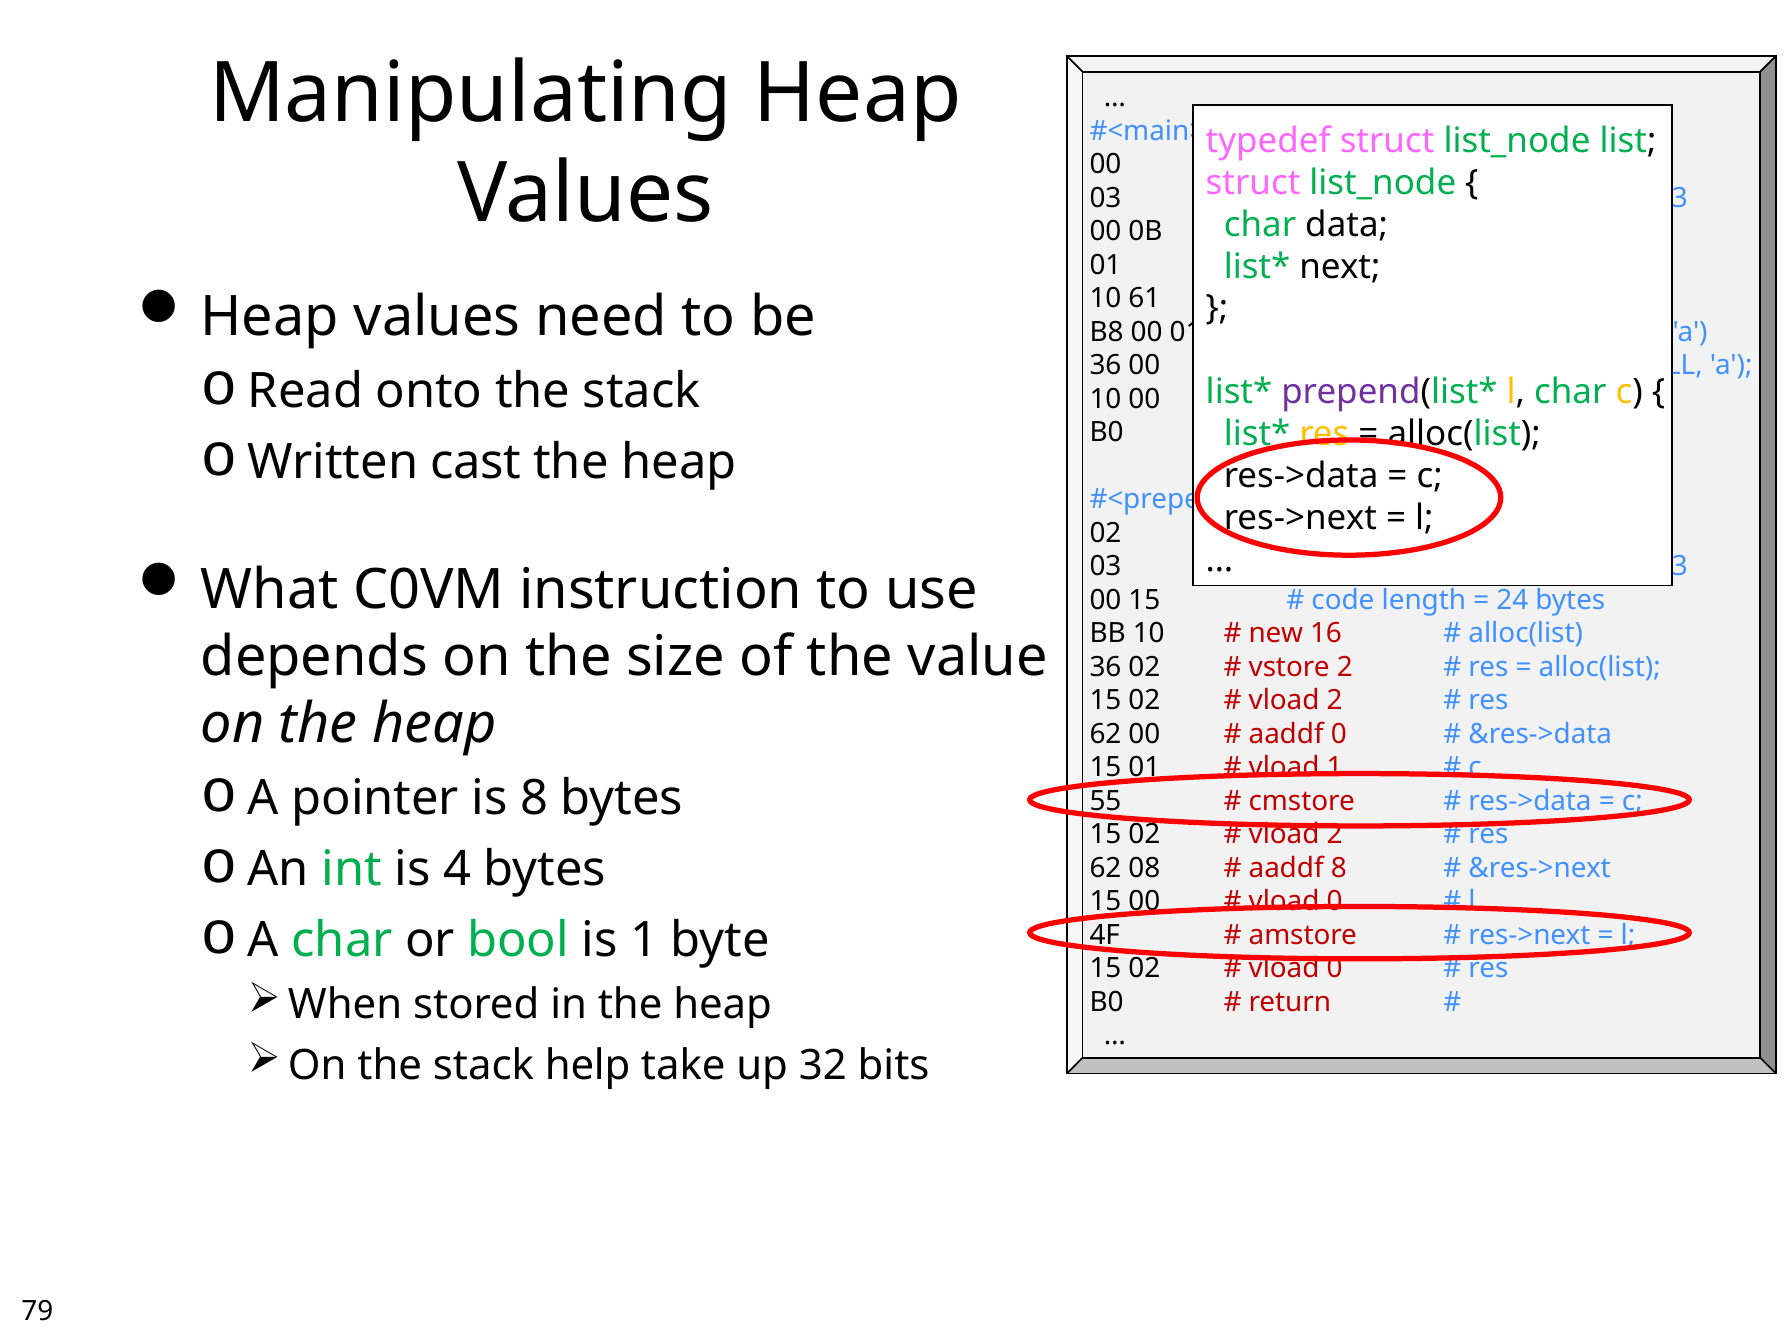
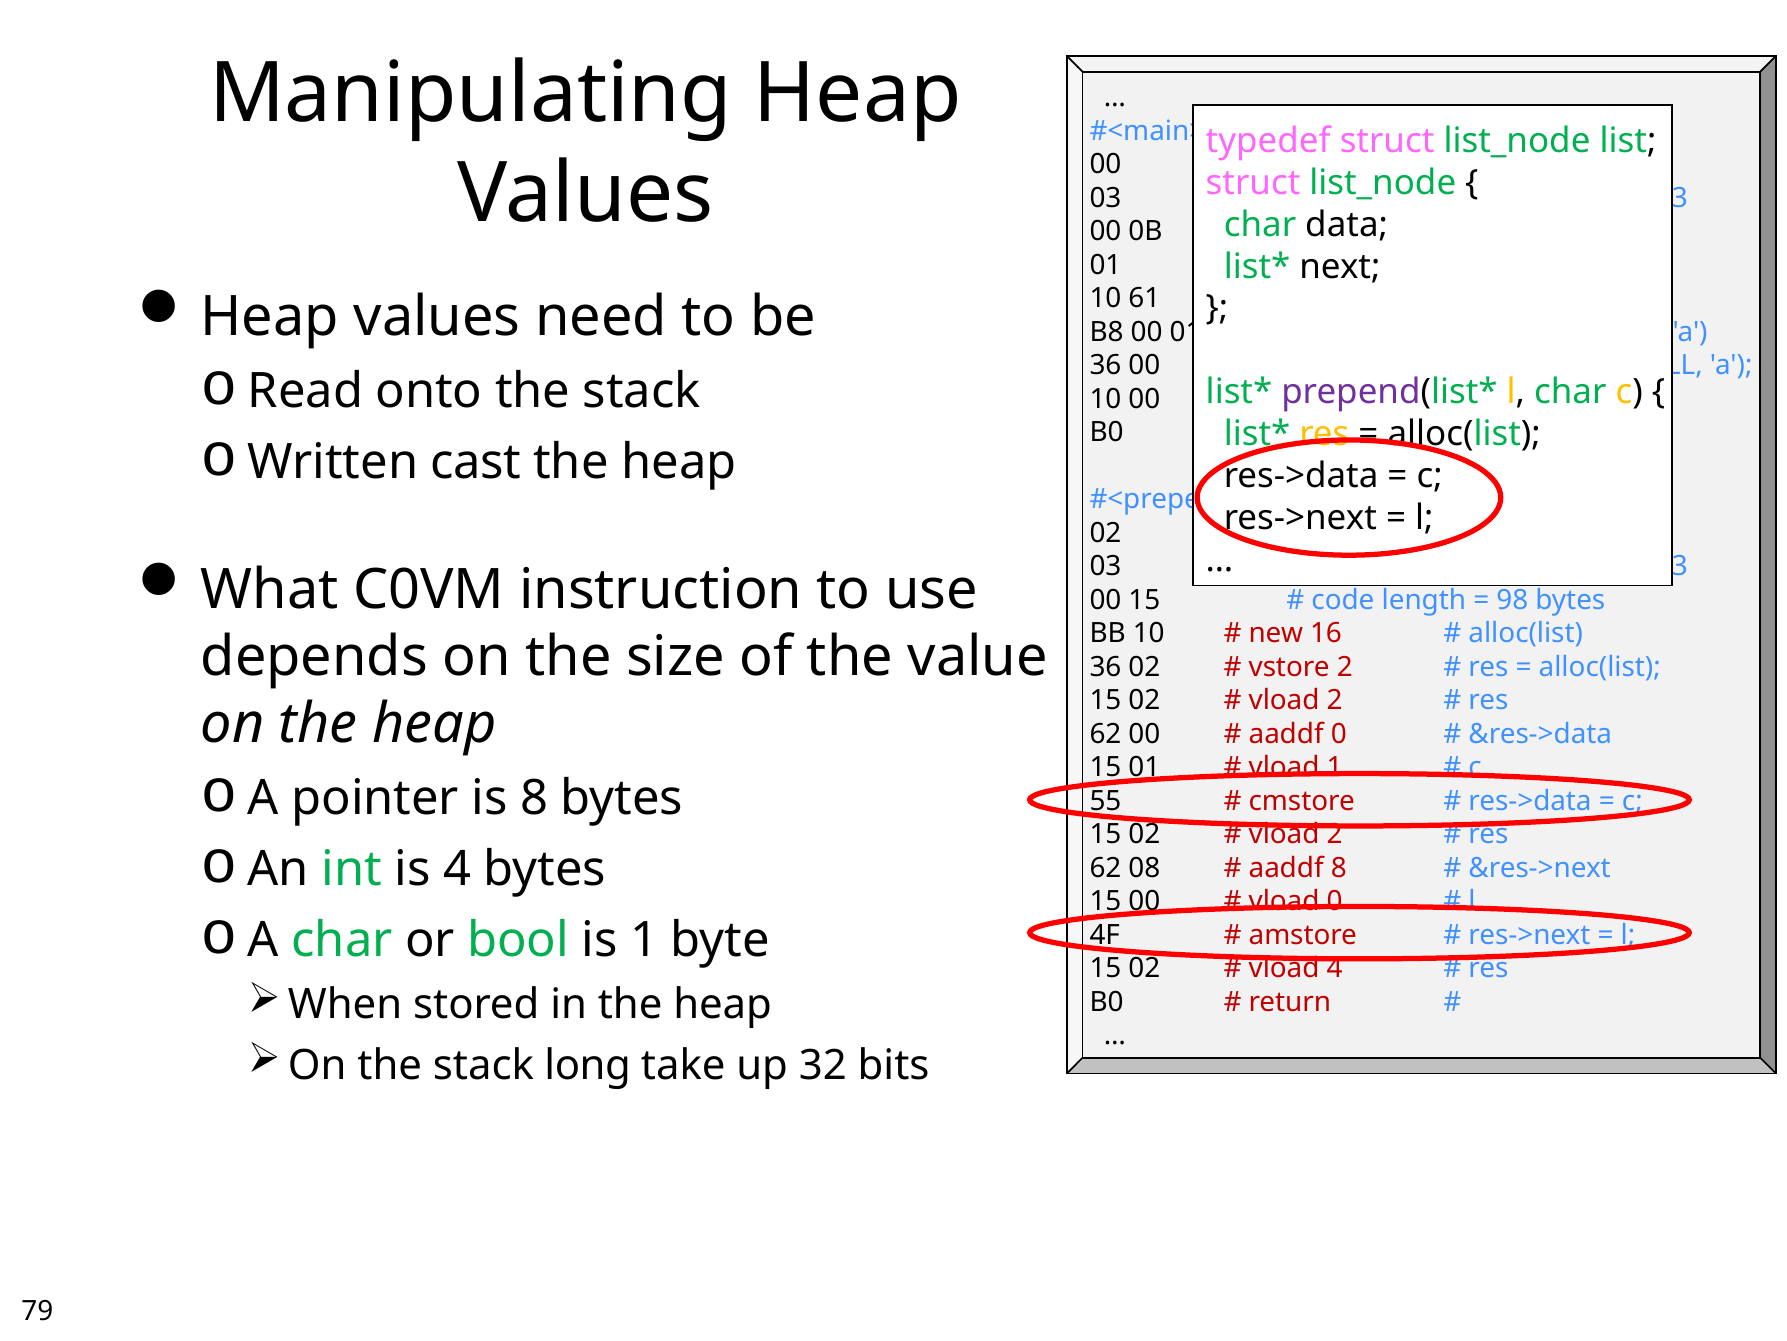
24: 24 -> 98
0 at (1335, 968): 0 -> 4
help: help -> long
